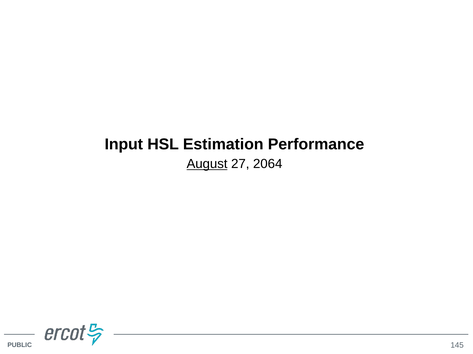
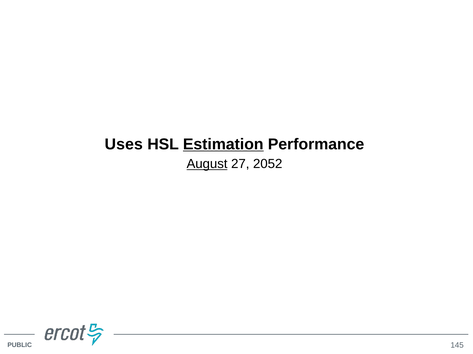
Input: Input -> Uses
Estimation underline: none -> present
2064: 2064 -> 2052
